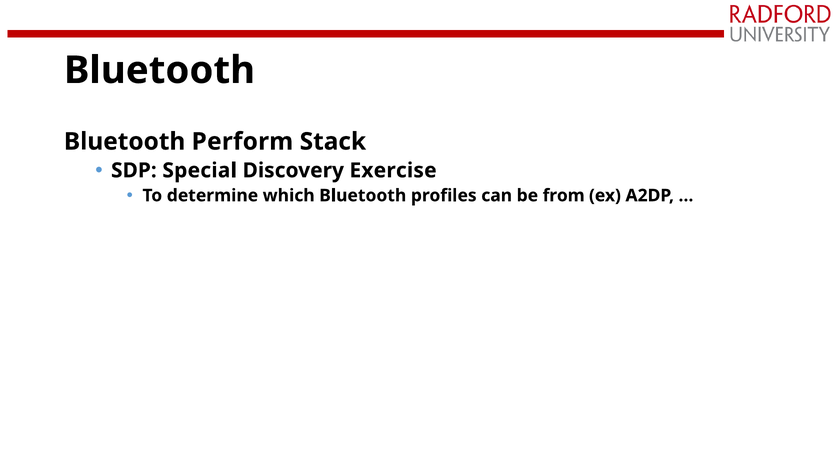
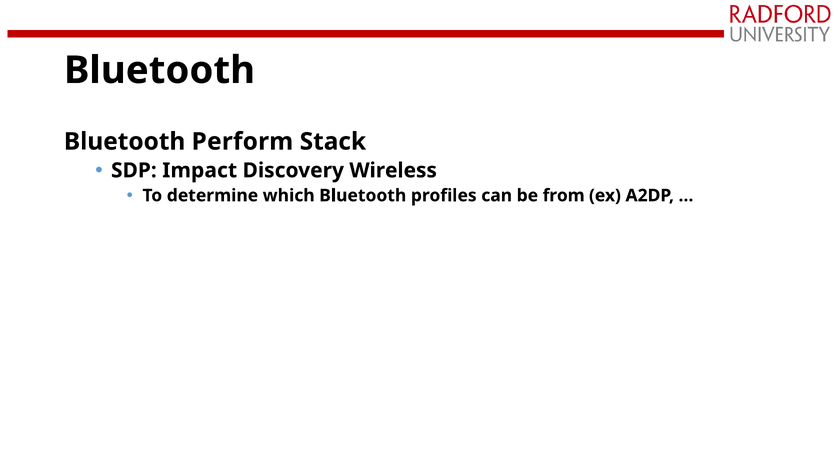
Special: Special -> Impact
Exercise: Exercise -> Wireless
